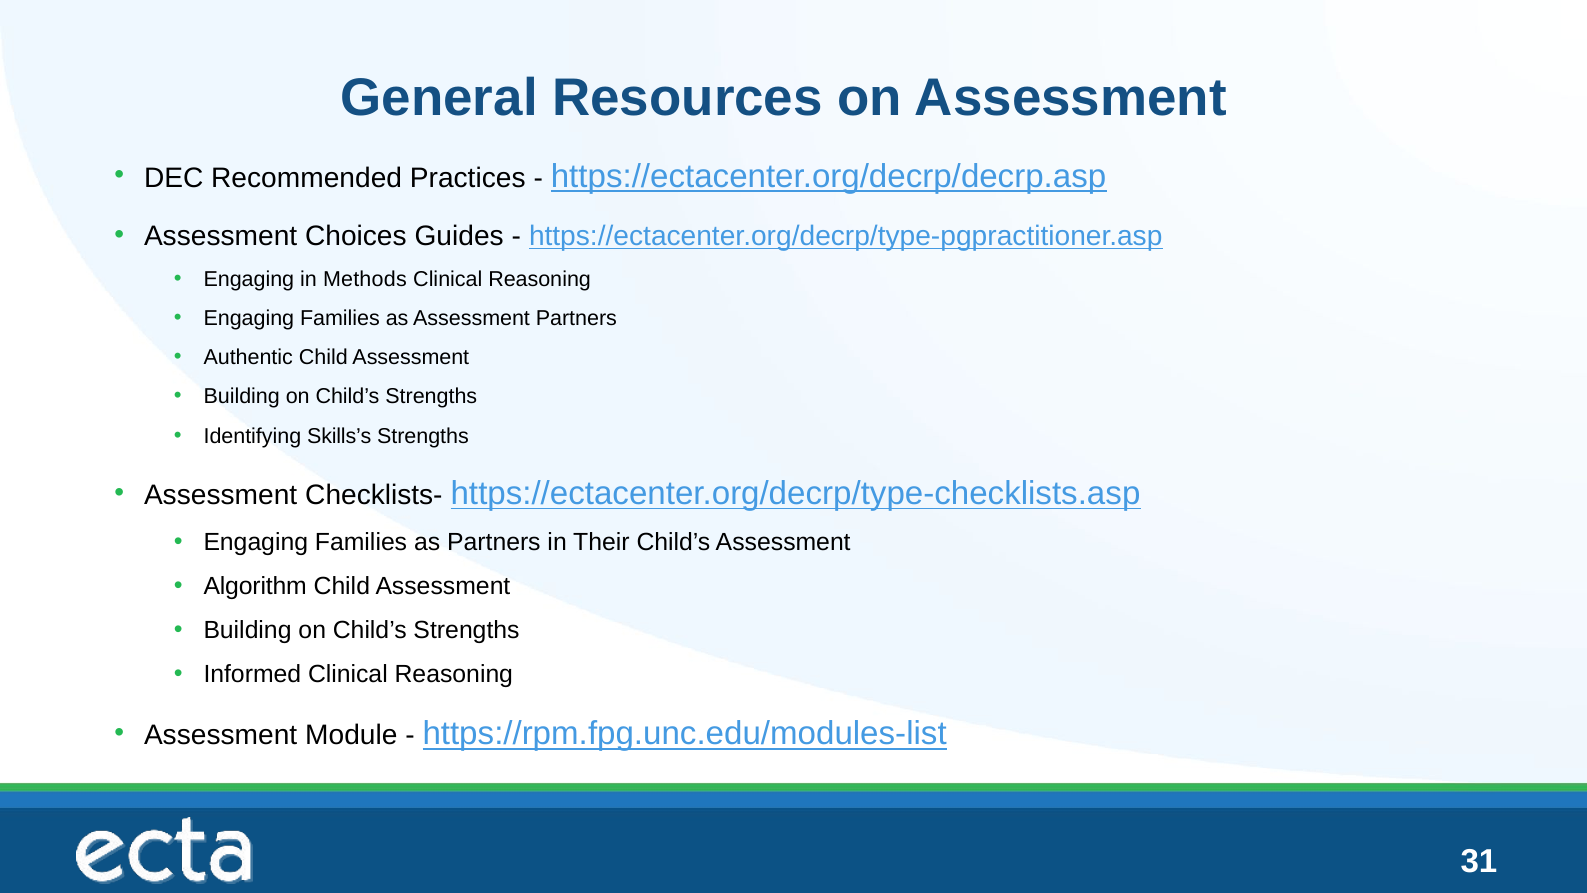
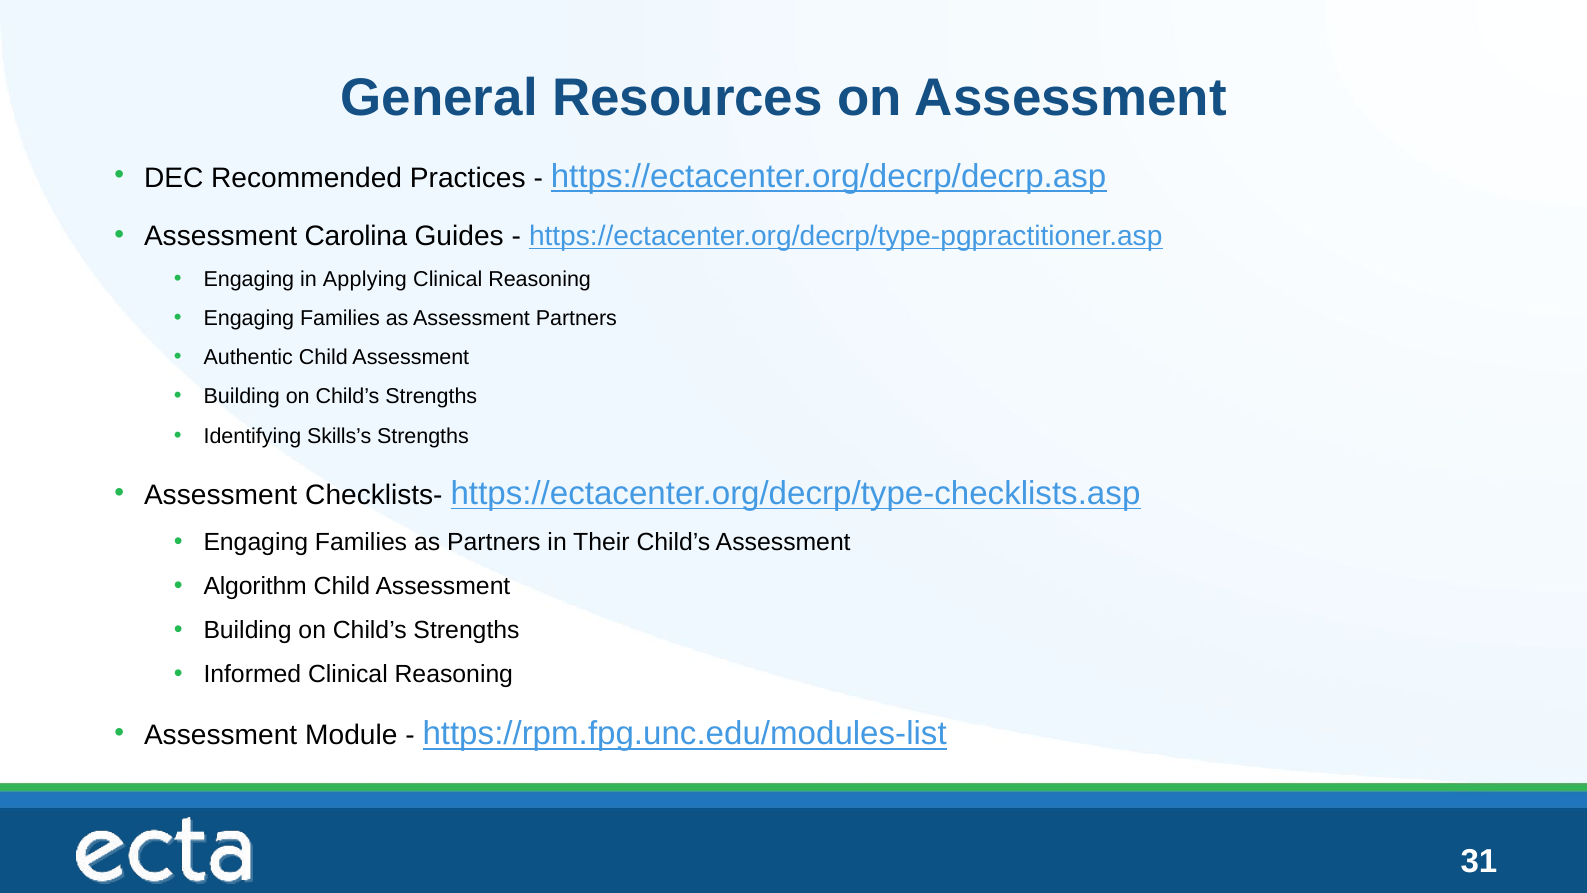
Choices: Choices -> Carolina
Methods: Methods -> Applying
